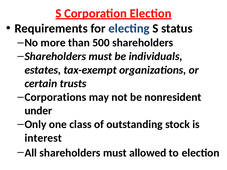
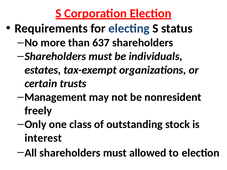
500: 500 -> 637
Corporations: Corporations -> Management
under: under -> freely
